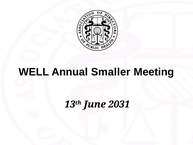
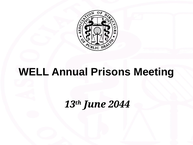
Smaller: Smaller -> Prisons
2031: 2031 -> 2044
